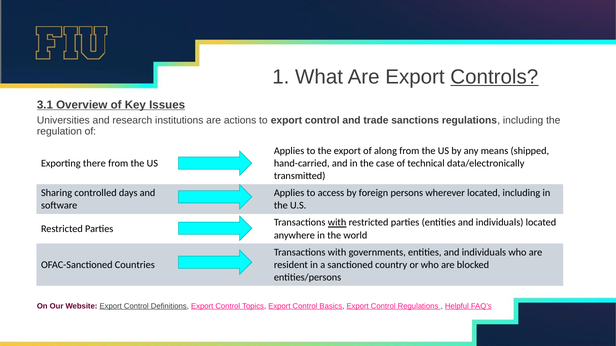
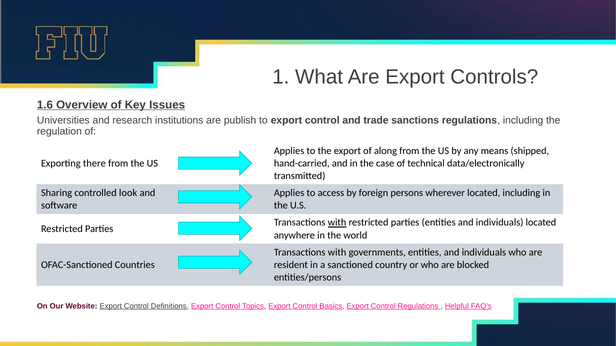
Controls underline: present -> none
3.1: 3.1 -> 1.6
actions: actions -> publish
days: days -> look
